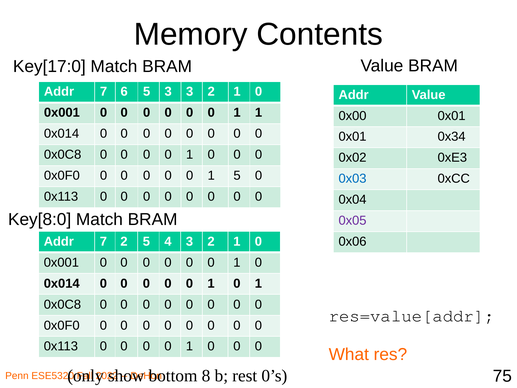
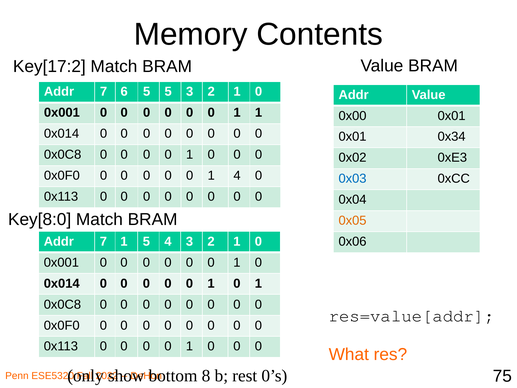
Key[17:0: Key[17:0 -> Key[17:2
5 3: 3 -> 5
1 5: 5 -> 4
0x05 colour: purple -> orange
7 2: 2 -> 1
